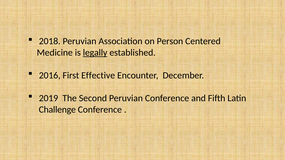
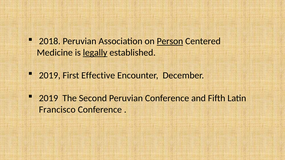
Person underline: none -> present
2016 at (50, 76): 2016 -> 2019
Challenge: Challenge -> Francisco
